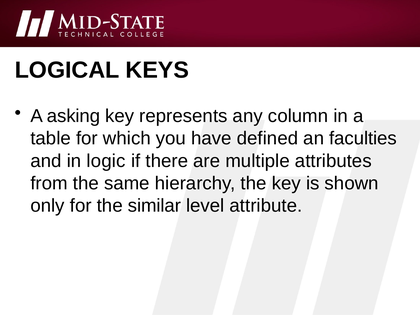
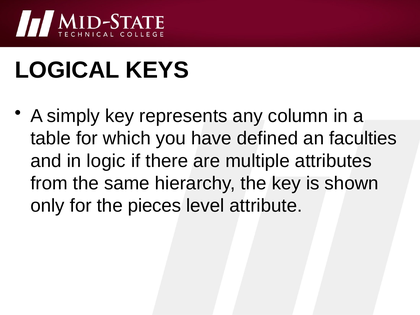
asking: asking -> simply
similar: similar -> pieces
